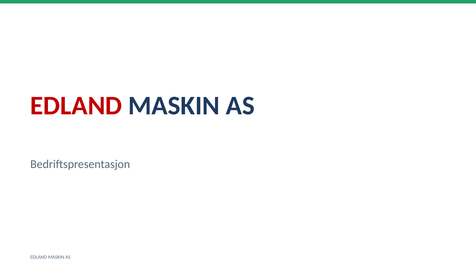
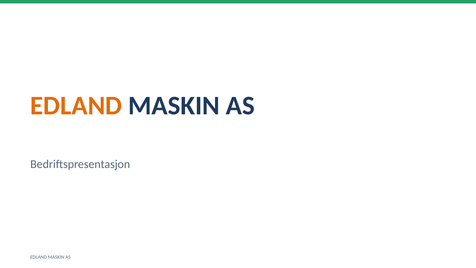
EDLAND at (76, 106) colour: red -> orange
